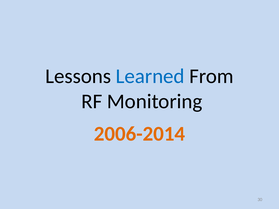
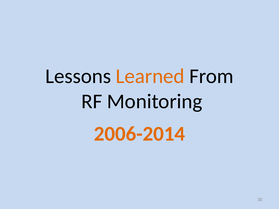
Learned colour: blue -> orange
